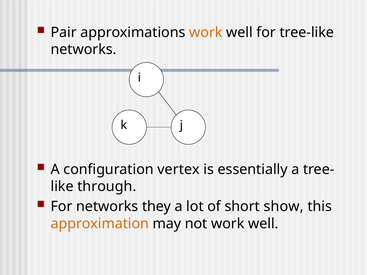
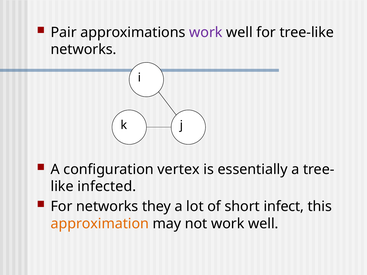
work at (206, 32) colour: orange -> purple
through: through -> infected
show: show -> infect
